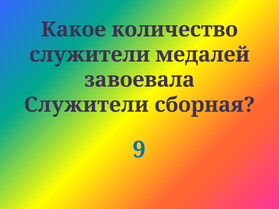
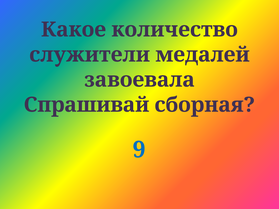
Служители at (86, 105): Служители -> Спрашивай
